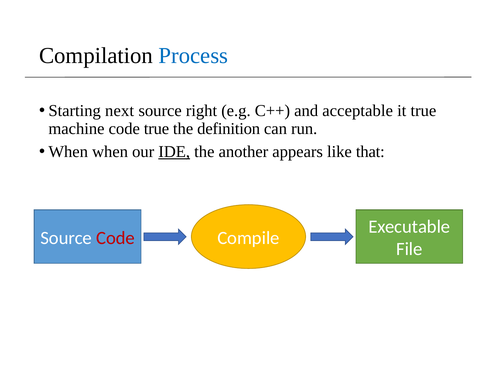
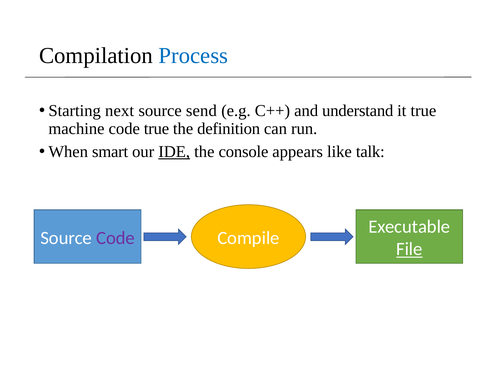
right: right -> send
acceptable: acceptable -> understand
When when: when -> smart
another: another -> console
that: that -> talk
Code at (115, 238) colour: red -> purple
File underline: none -> present
